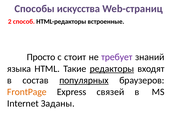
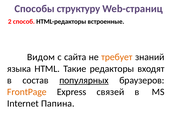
искусства: искусства -> структуру
Просто: Просто -> Видом
стоит: стоит -> сайта
требует colour: purple -> orange
редакторы underline: present -> none
Заданы: Заданы -> Папина
